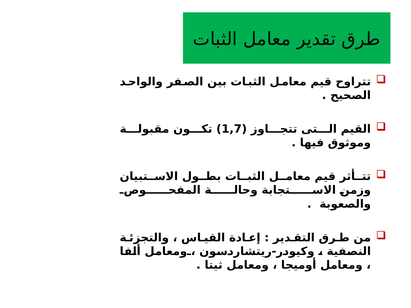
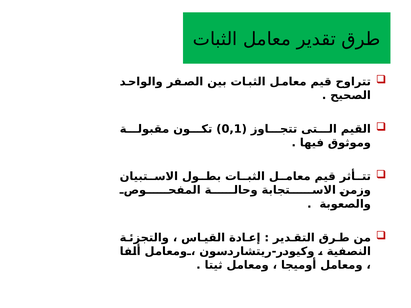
1,7: 1,7 -> 0,1
